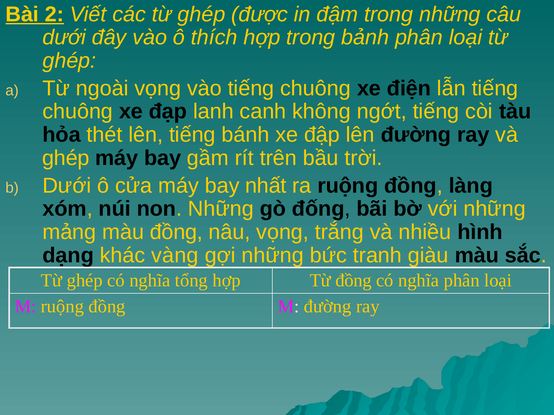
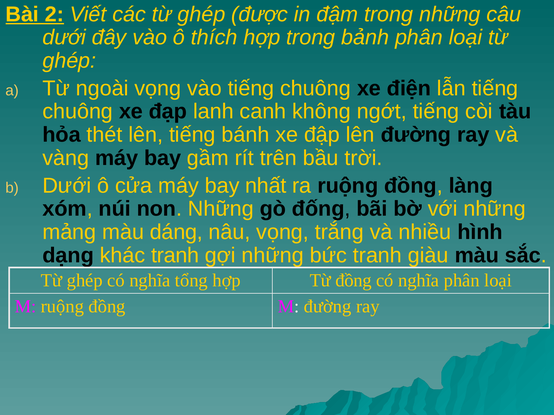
ghép at (66, 158): ghép -> vàng
màu đồng: đồng -> dáng
khác vàng: vàng -> tranh
